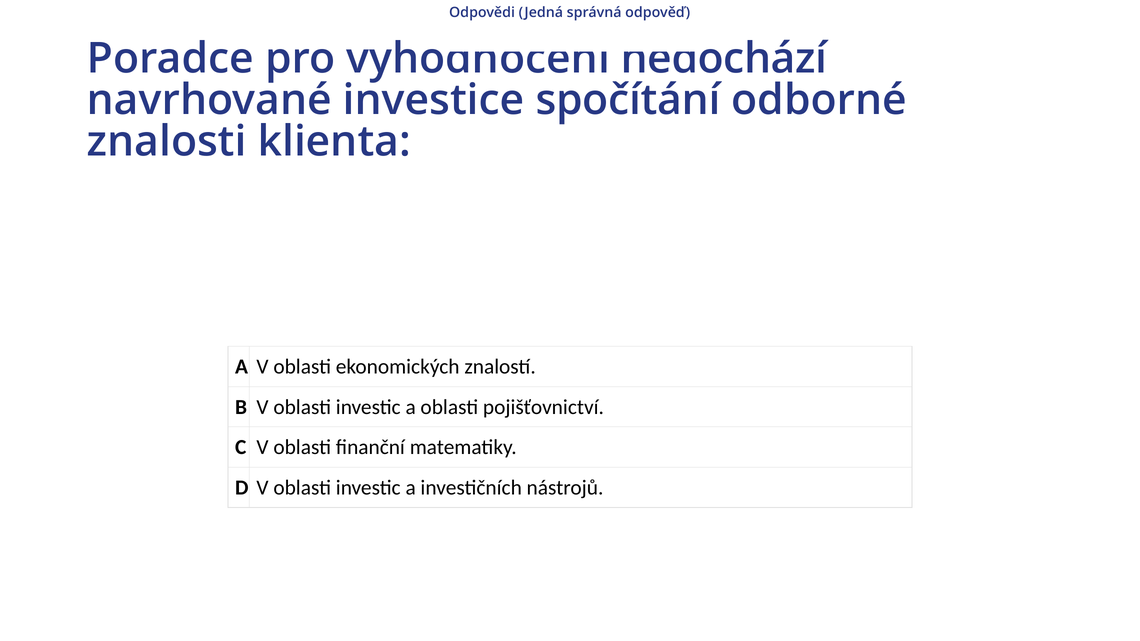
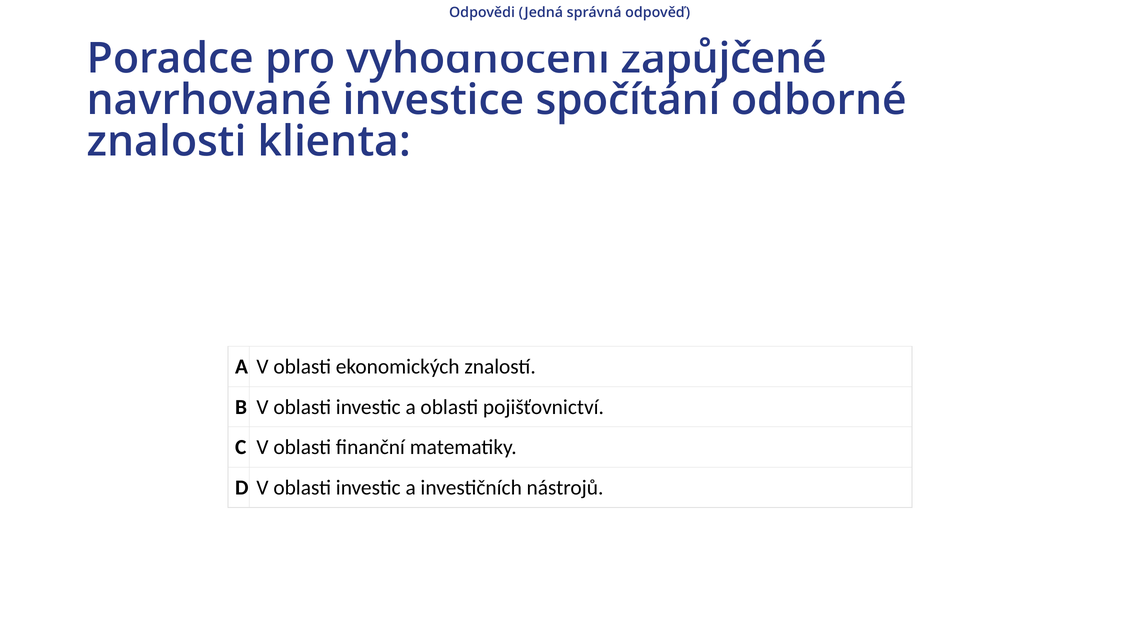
nedochází: nedochází -> zapůjčené
